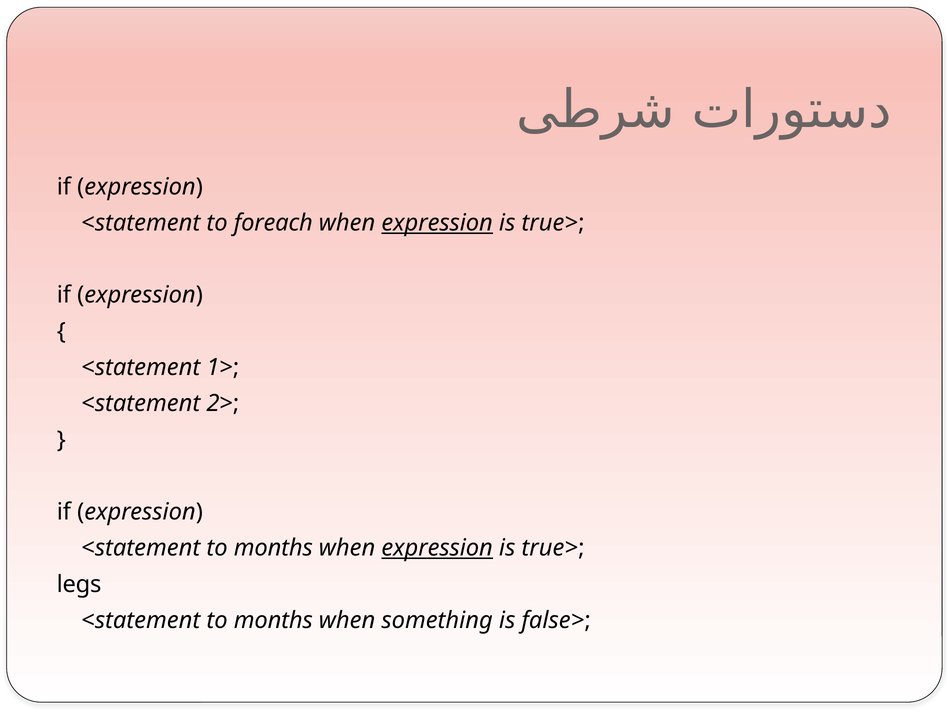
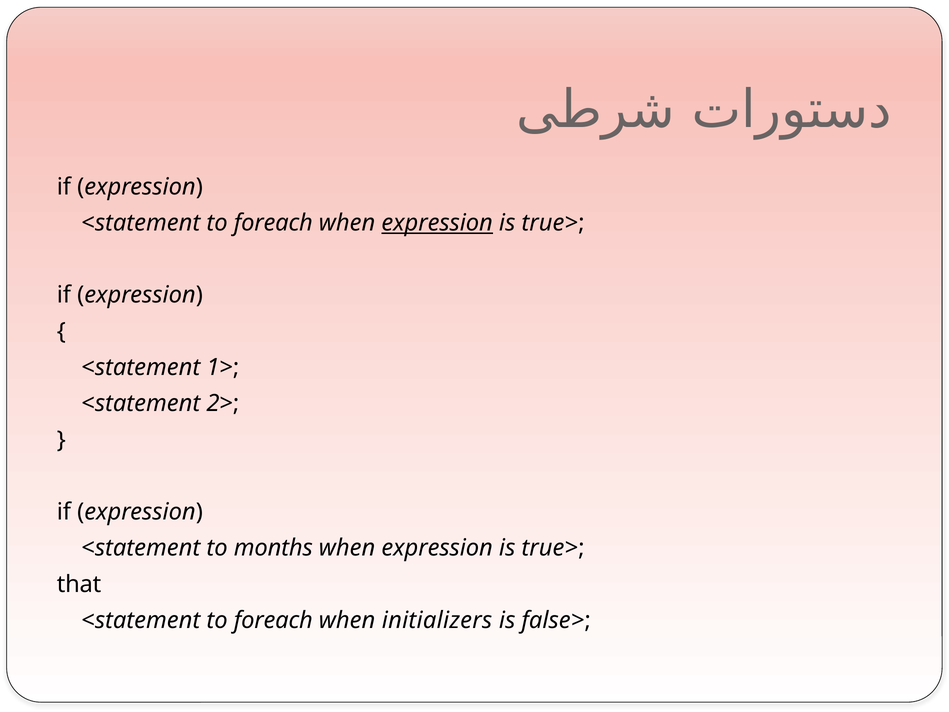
expression at (437, 548) underline: present -> none
legs: legs -> that
months at (273, 620): months -> foreach
something: something -> initializers
